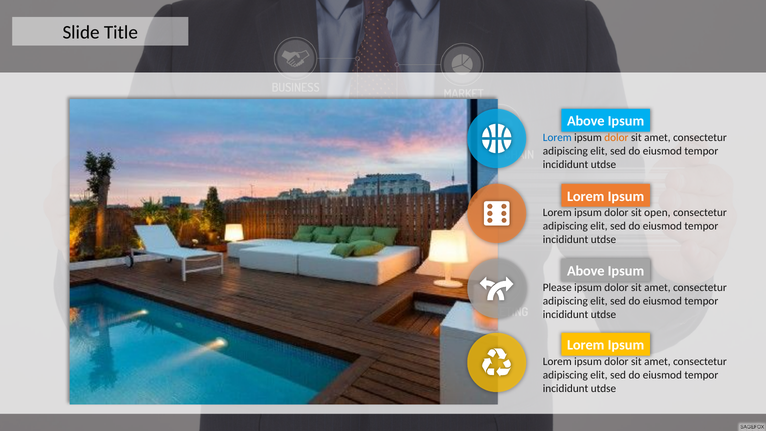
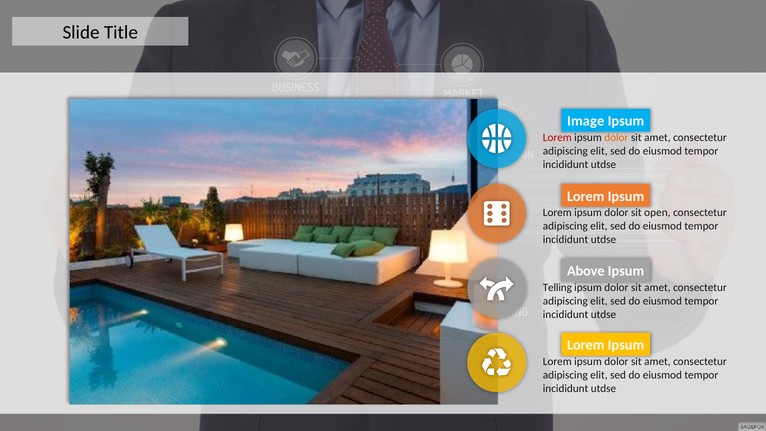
Above at (586, 121): Above -> Image
Lorem at (557, 138) colour: blue -> red
Please: Please -> Telling
